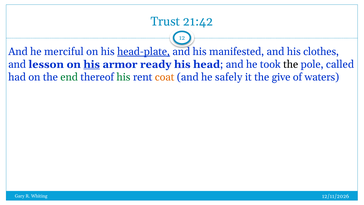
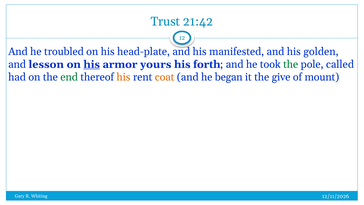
merciful: merciful -> troubled
head-plate underline: present -> none
clothes: clothes -> golden
ready: ready -> yours
head: head -> forth
the at (291, 64) colour: black -> green
his at (123, 77) colour: green -> orange
safely: safely -> began
waters: waters -> mount
